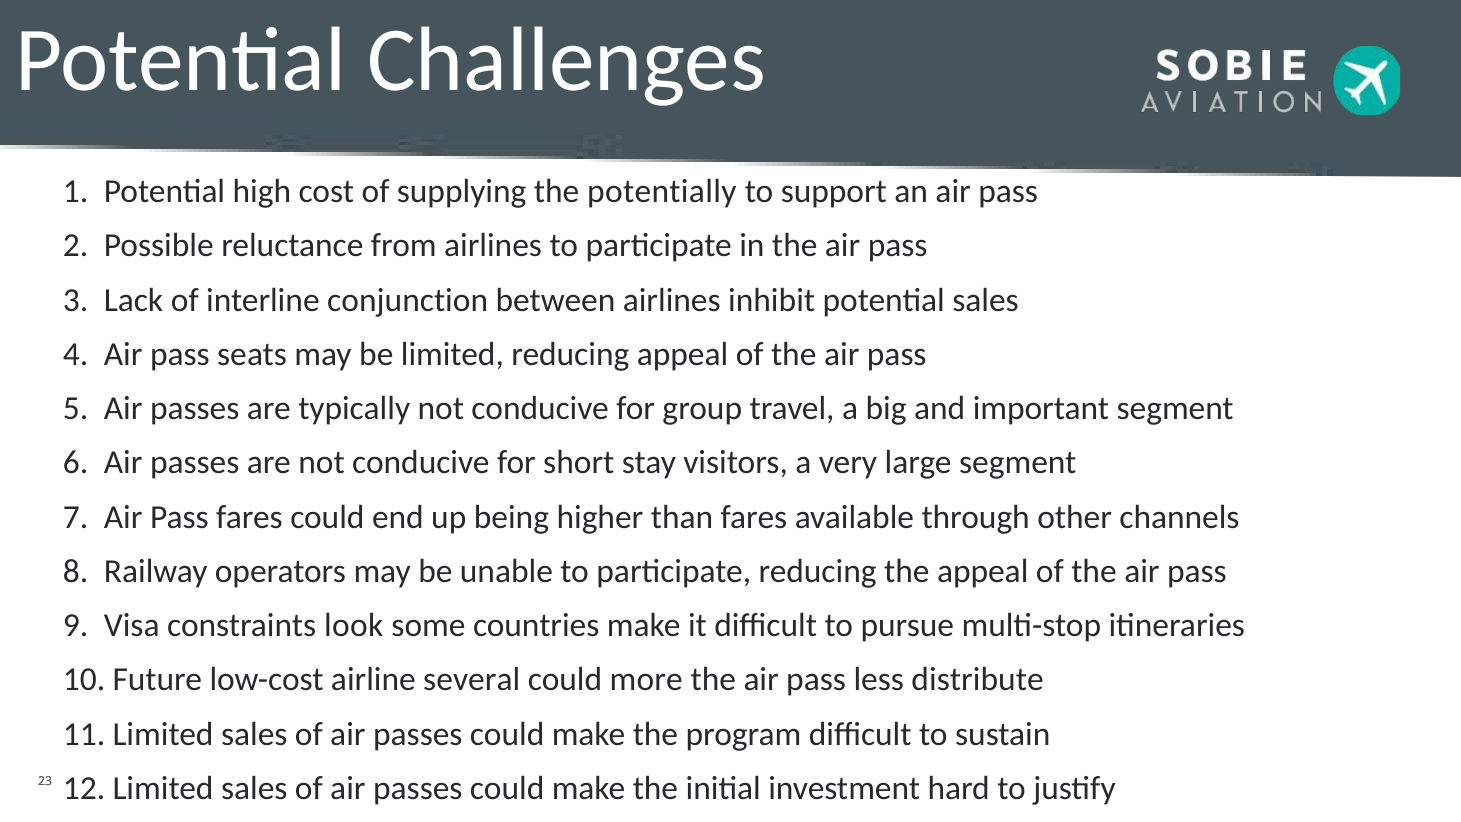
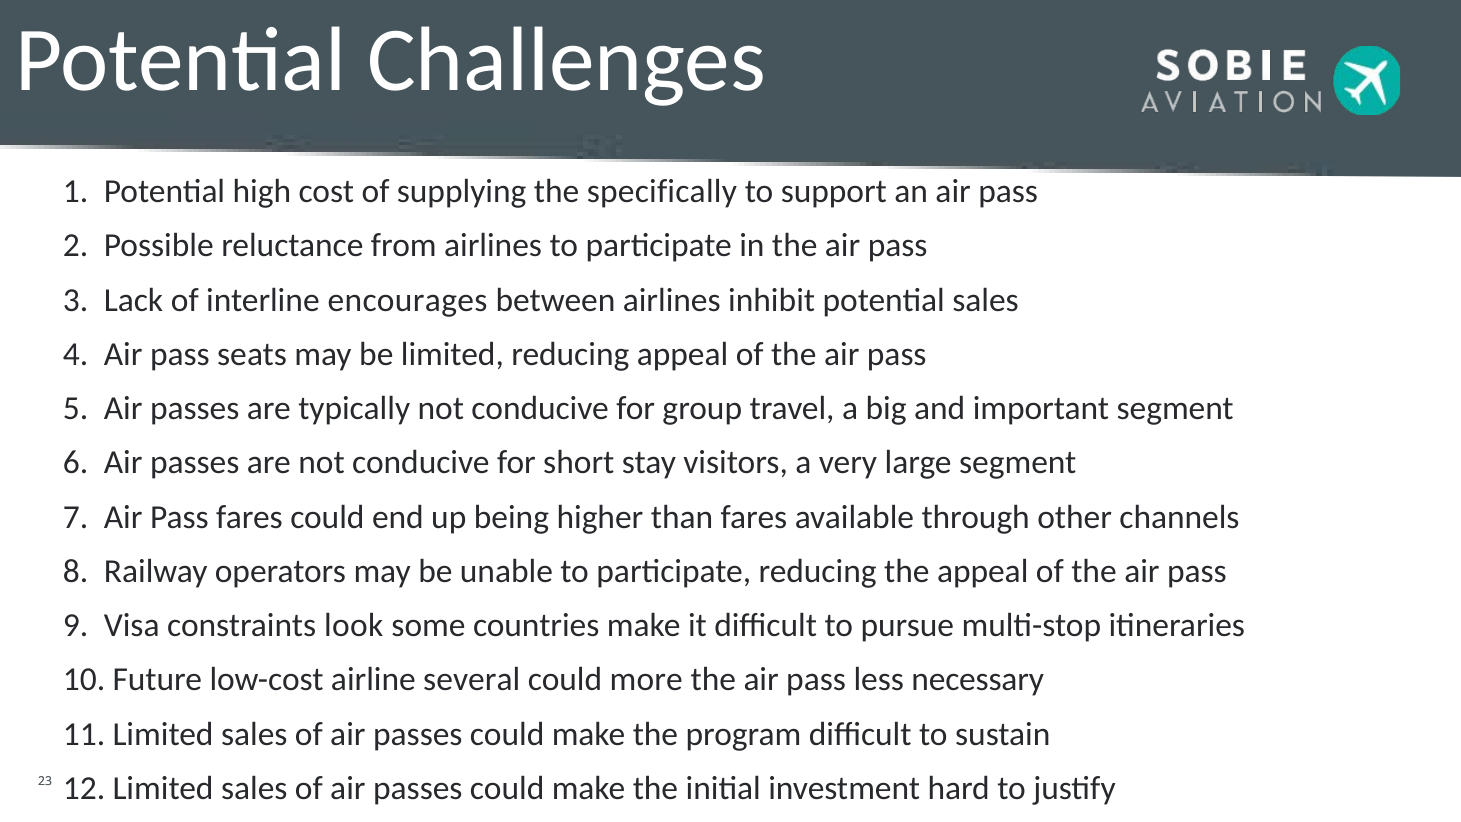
potentially: potentially -> specifically
conjunction: conjunction -> encourages
distribute: distribute -> necessary
